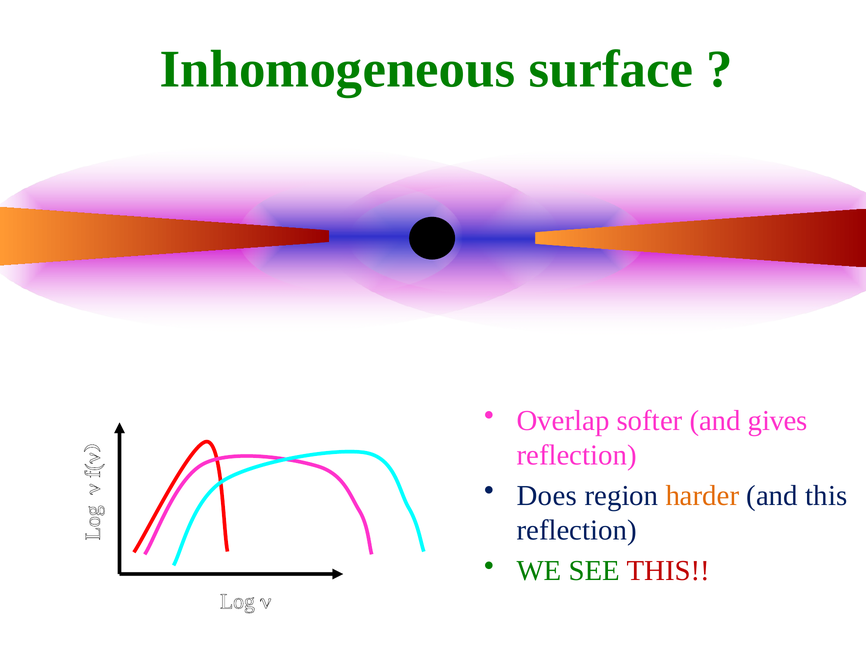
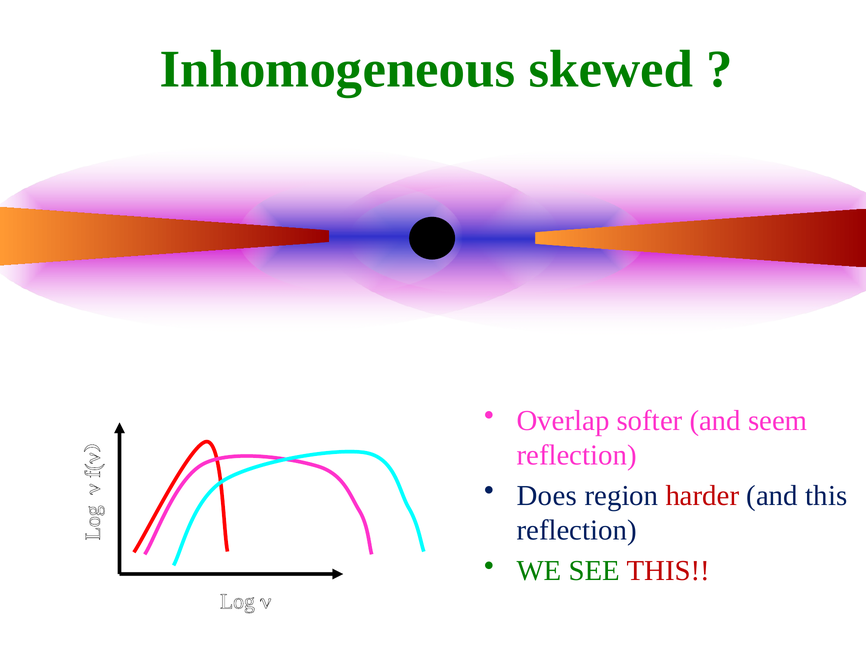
surface: surface -> skewed
gives: gives -> seem
harder colour: orange -> red
